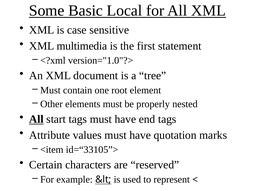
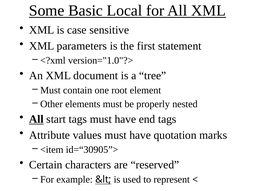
multimedia: multimedia -> parameters
id=“33105”>: id=“33105”> -> id=“30905”>
